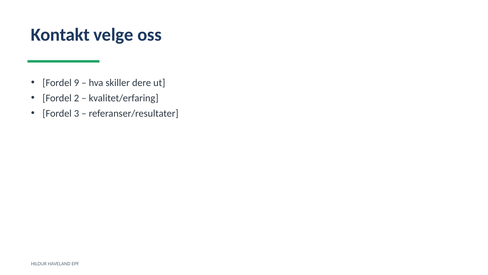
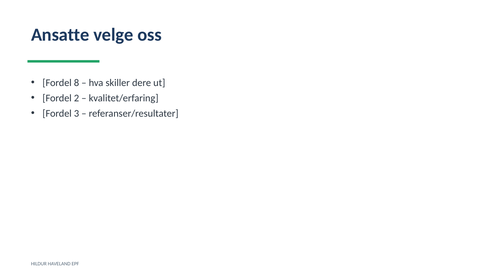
Kontakt: Kontakt -> Ansatte
9: 9 -> 8
